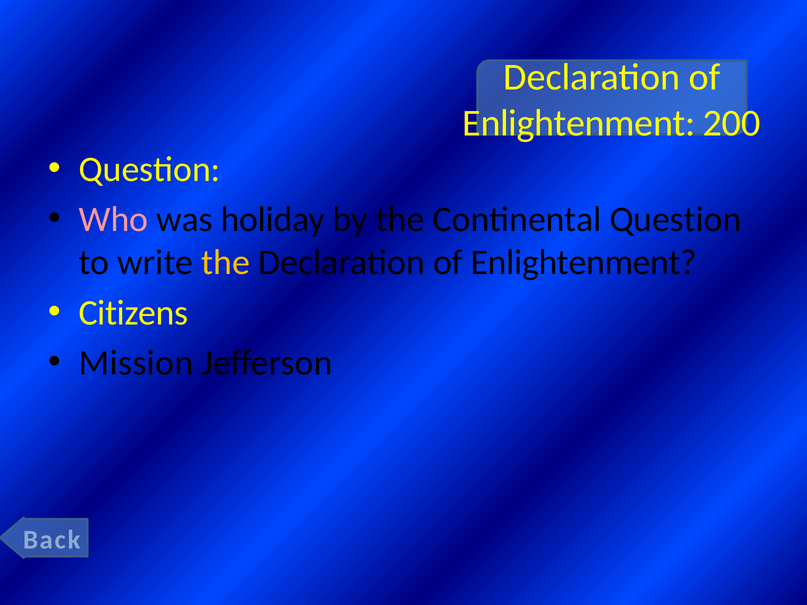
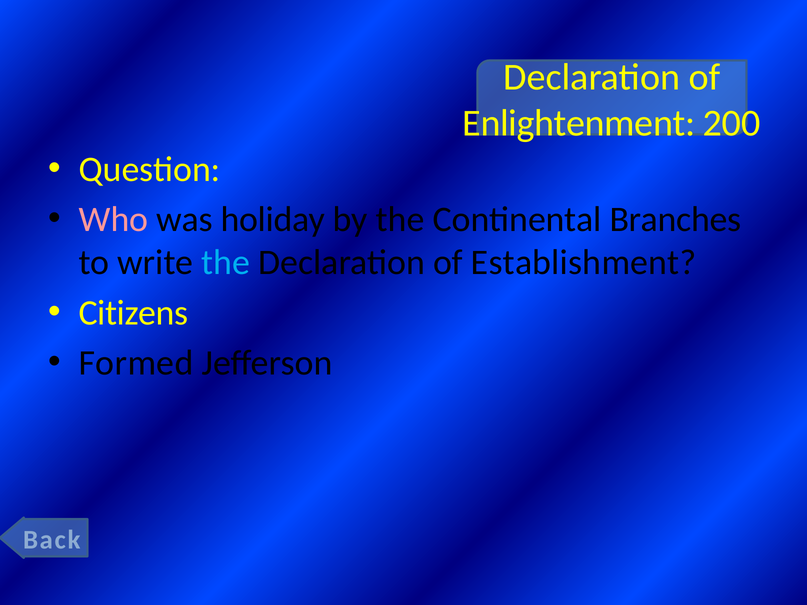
Continental Question: Question -> Branches
the at (226, 263) colour: yellow -> light blue
Enlightenment at (584, 263): Enlightenment -> Establishment
Mission: Mission -> Formed
